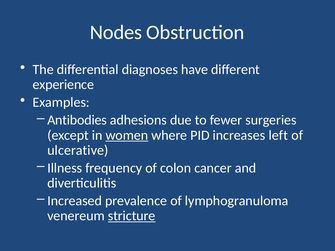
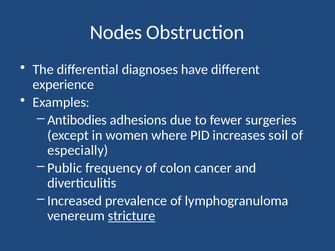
women underline: present -> none
left: left -> soil
ulcerative: ulcerative -> especially
Illness: Illness -> Public
